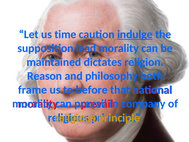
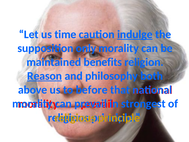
lead: lead -> only
dictates: dictates -> benefits
Reason underline: none -> present
frame: frame -> above
company: company -> strongest
